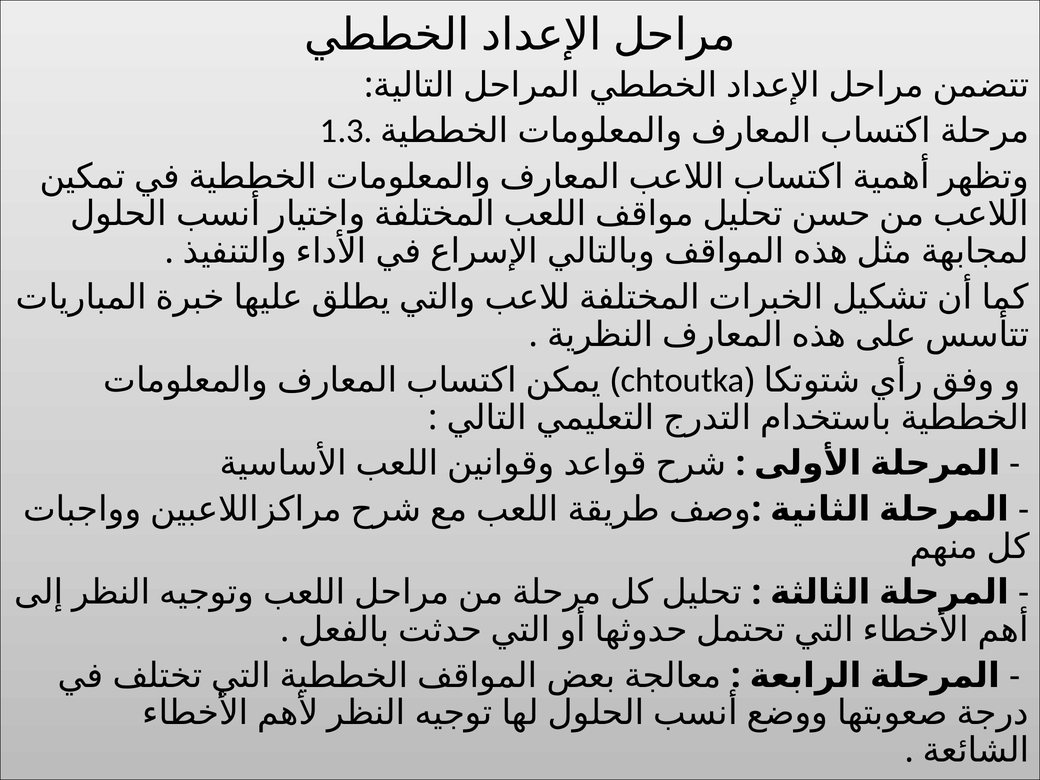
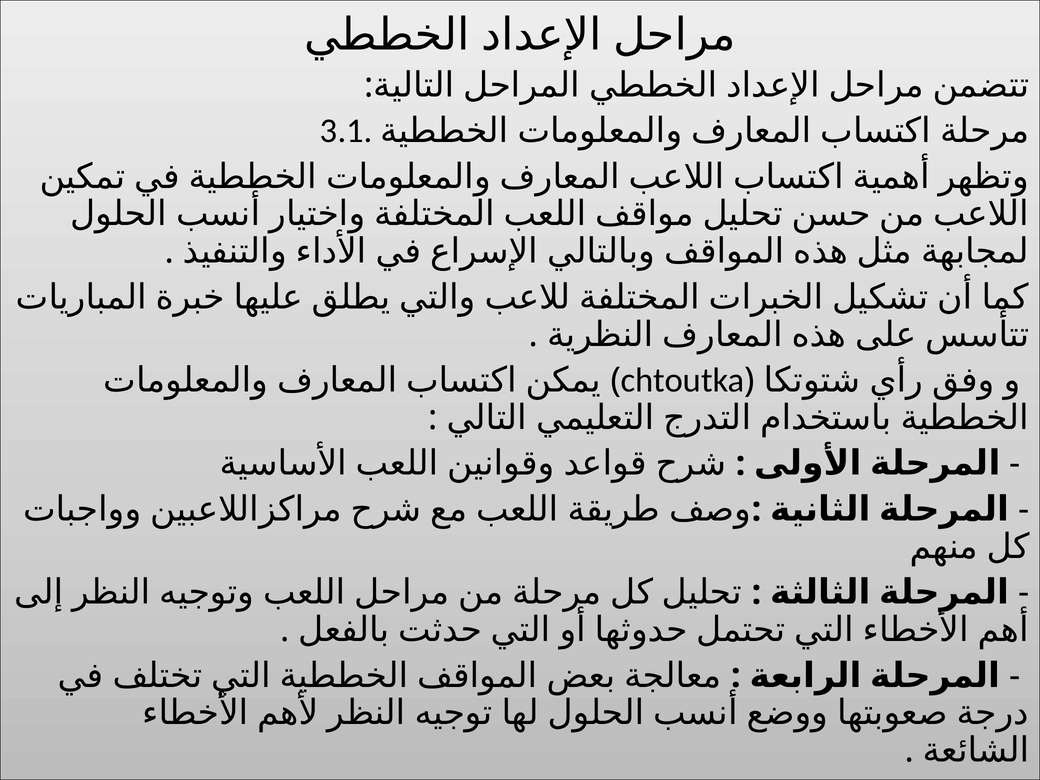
1.3: 1.3 -> 3.1
